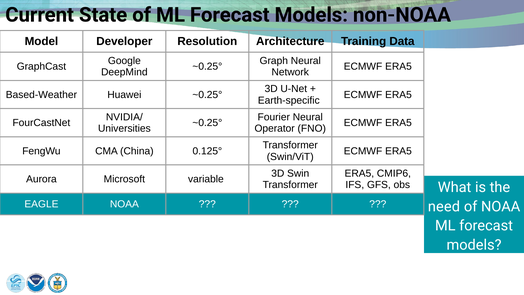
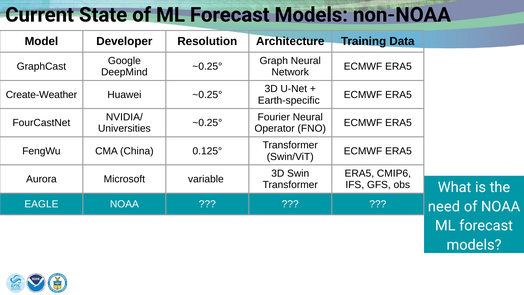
Based-Weather: Based-Weather -> Create-Weather
